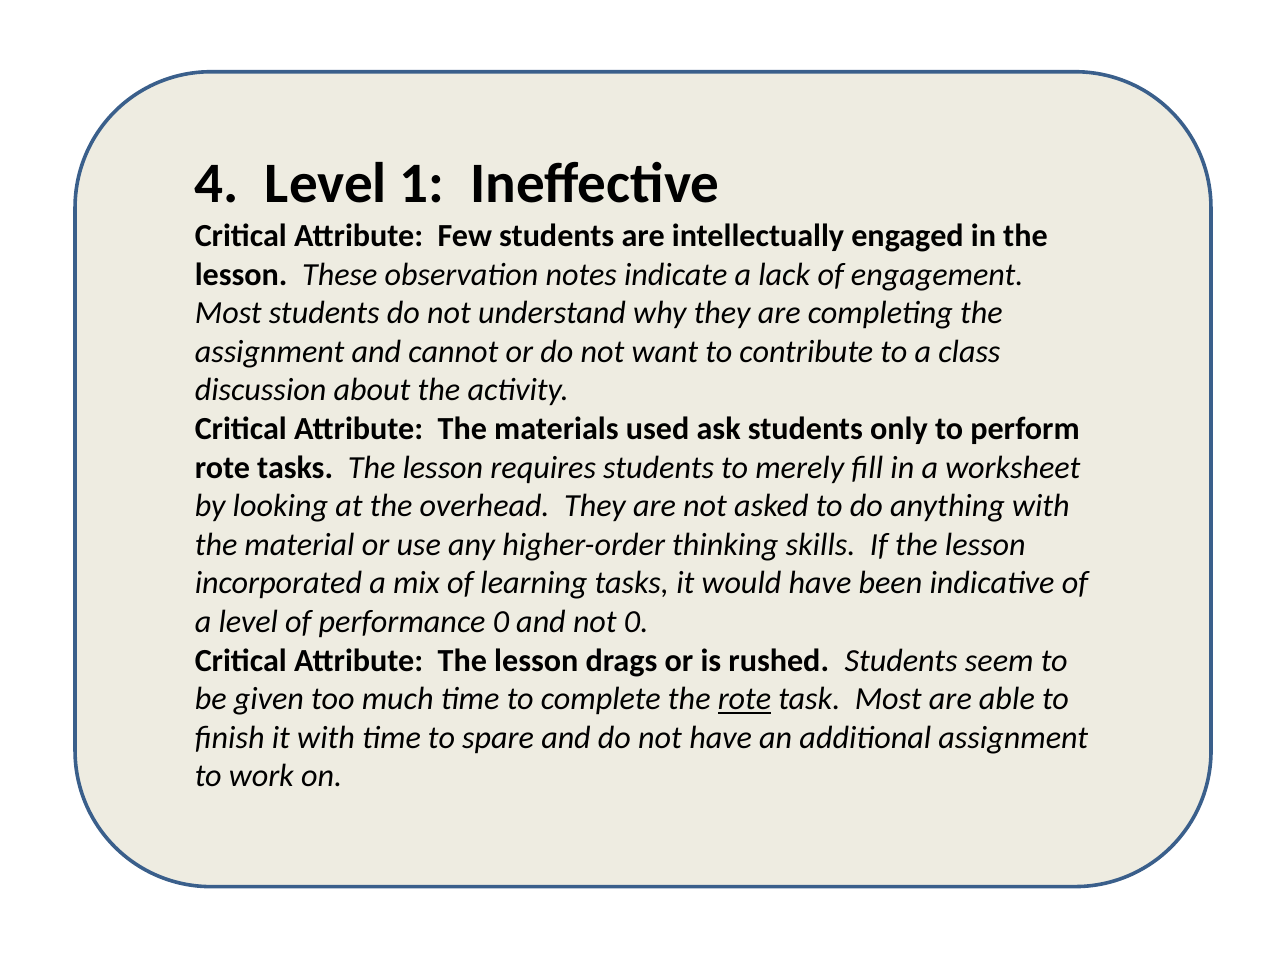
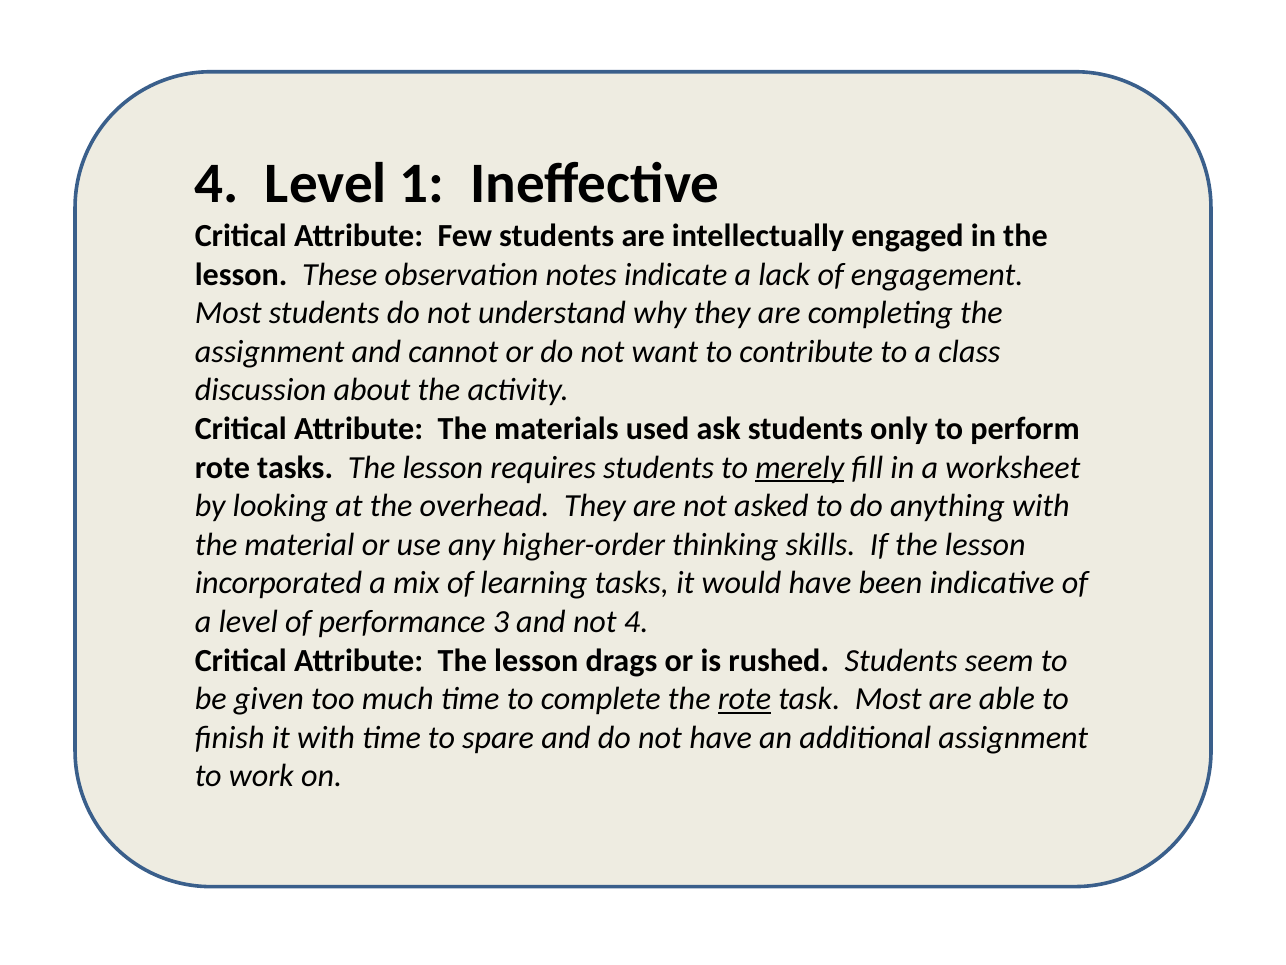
merely underline: none -> present
performance 0: 0 -> 3
not 0: 0 -> 4
